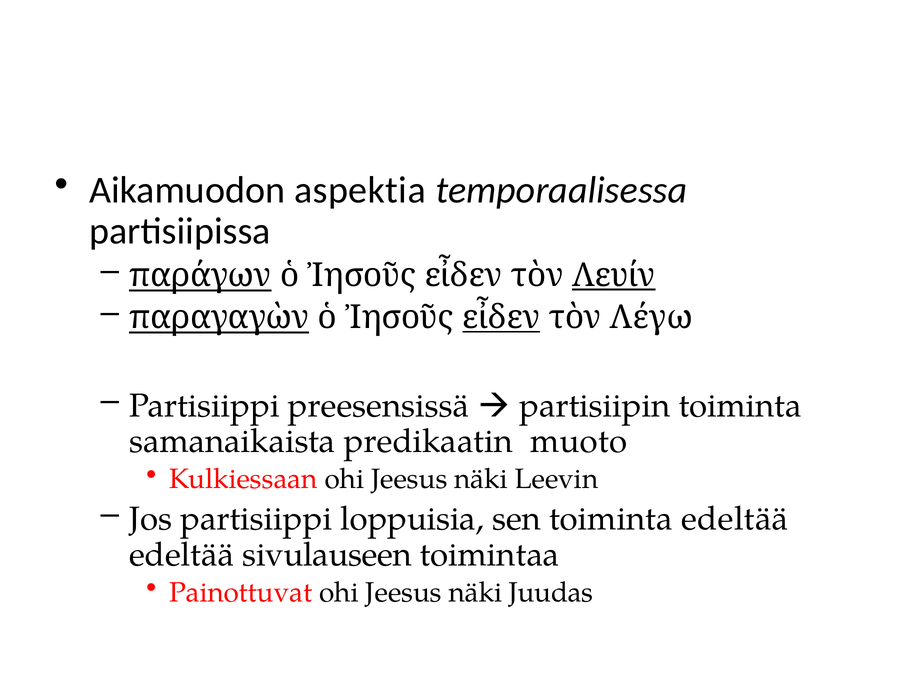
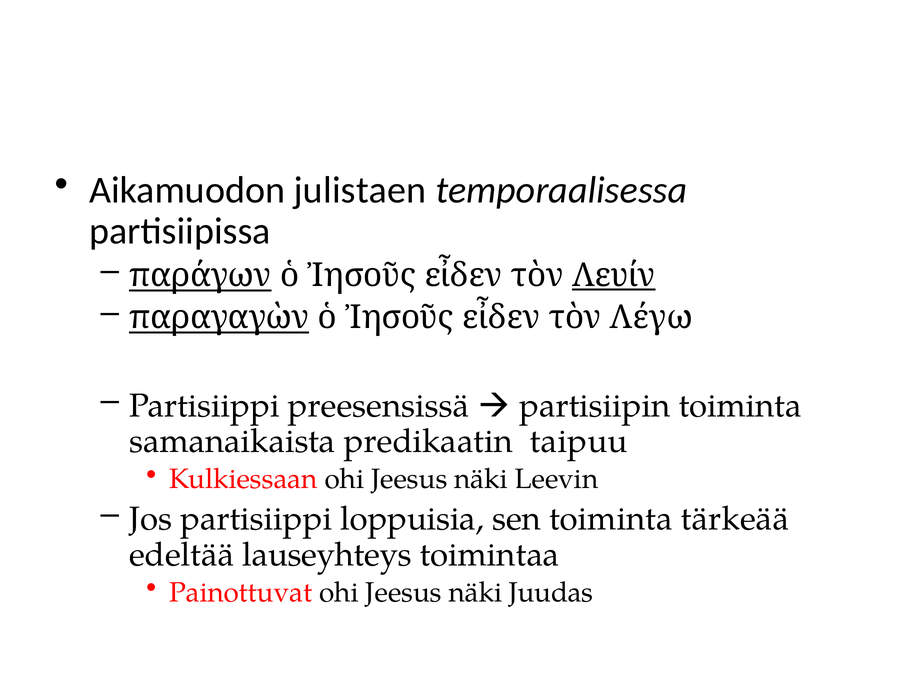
aspektia: aspektia -> julistaen
εἶδεν at (501, 317) underline: present -> none
muoto: muoto -> taipuu
toiminta edeltää: edeltää -> tärkeää
sivulauseen: sivulauseen -> lauseyhteys
